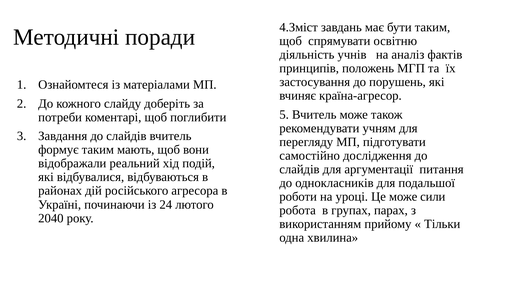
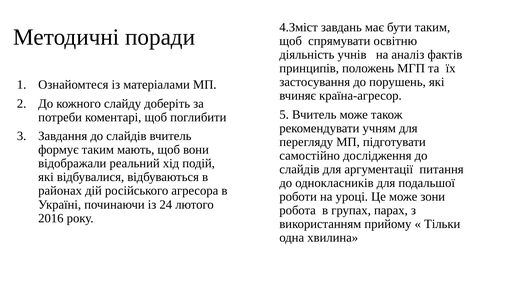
сили: сили -> зони
2040: 2040 -> 2016
